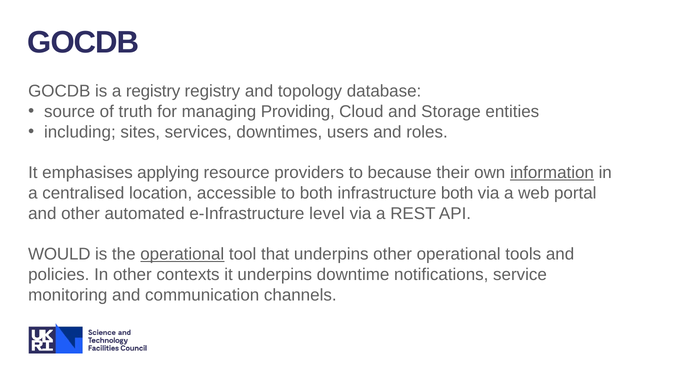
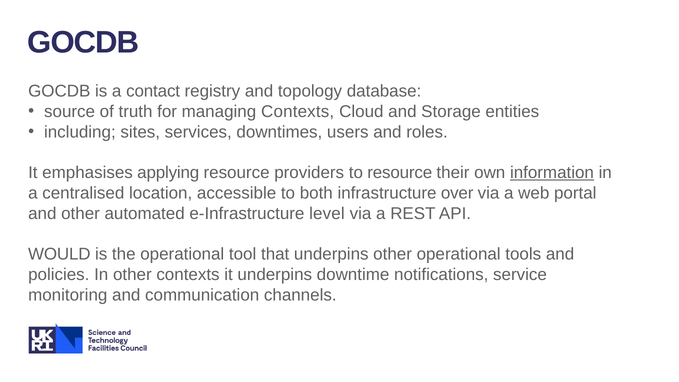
a registry: registry -> contact
managing Providing: Providing -> Contexts
to because: because -> resource
infrastructure both: both -> over
operational at (182, 254) underline: present -> none
